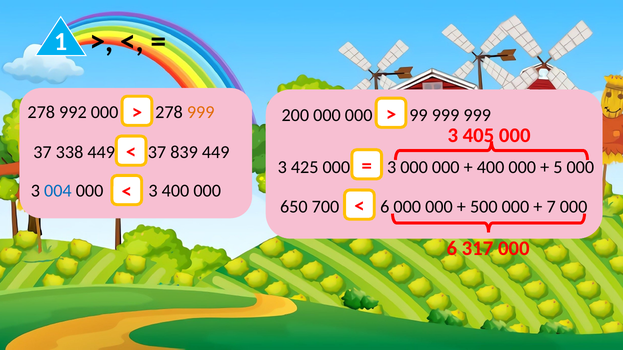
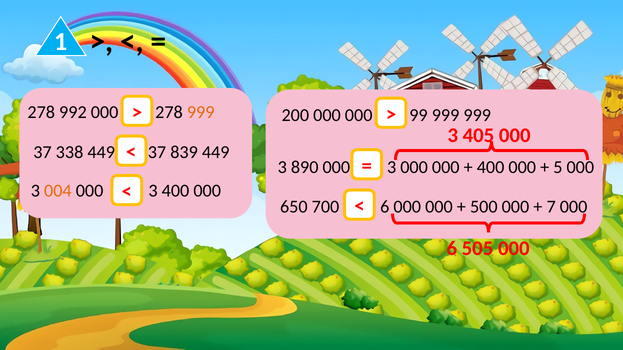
425: 425 -> 890
004 colour: blue -> orange
317: 317 -> 505
